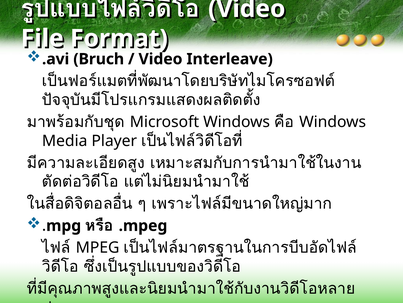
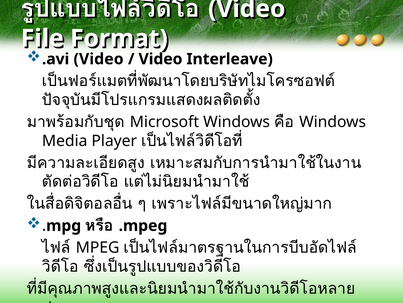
.avi Bruch: Bruch -> Video
